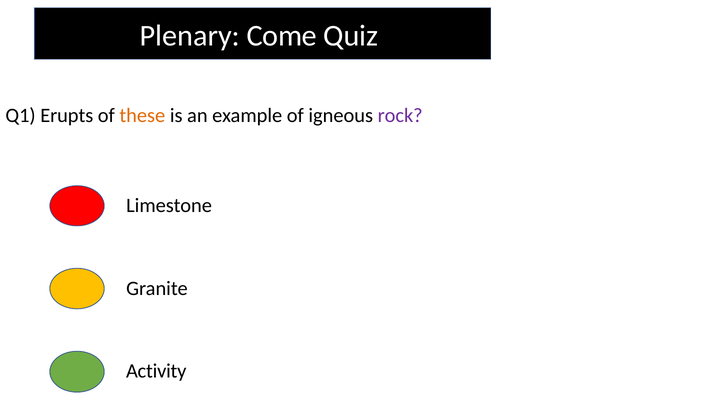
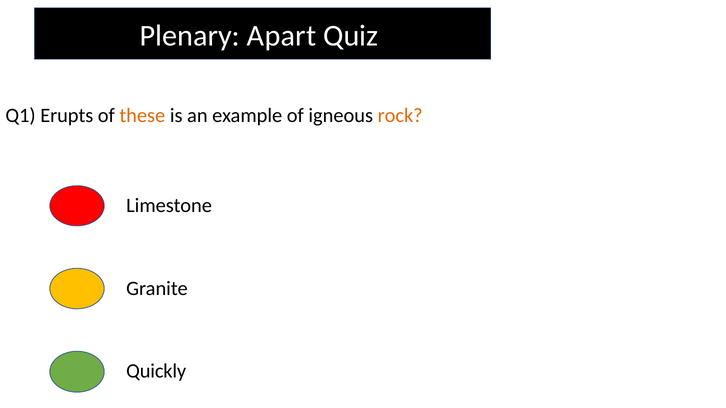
Come: Come -> Apart
rock colour: purple -> orange
Activity: Activity -> Quickly
